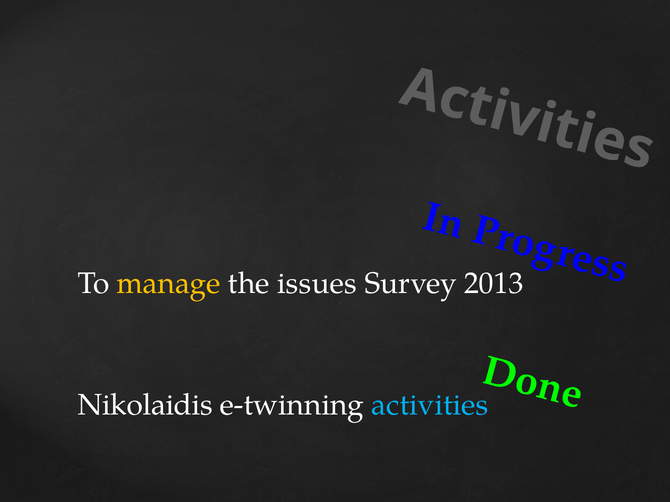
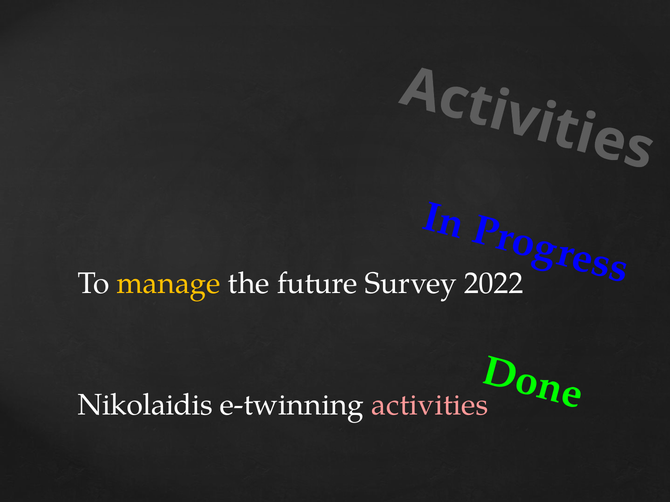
issues: issues -> future
2013: 2013 -> 2022
activities colour: light blue -> pink
